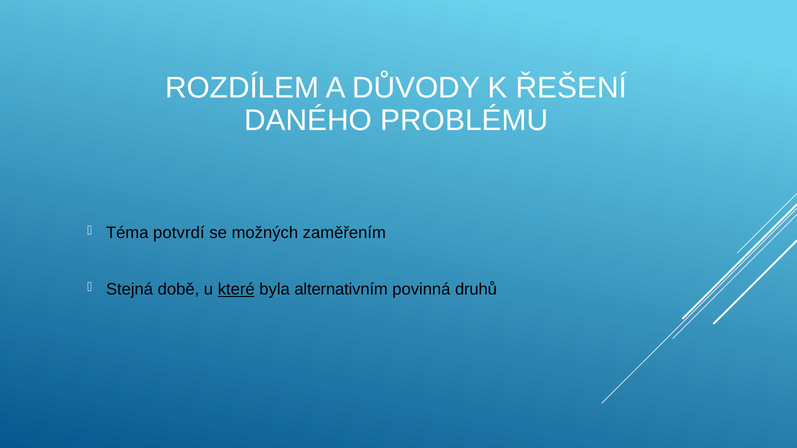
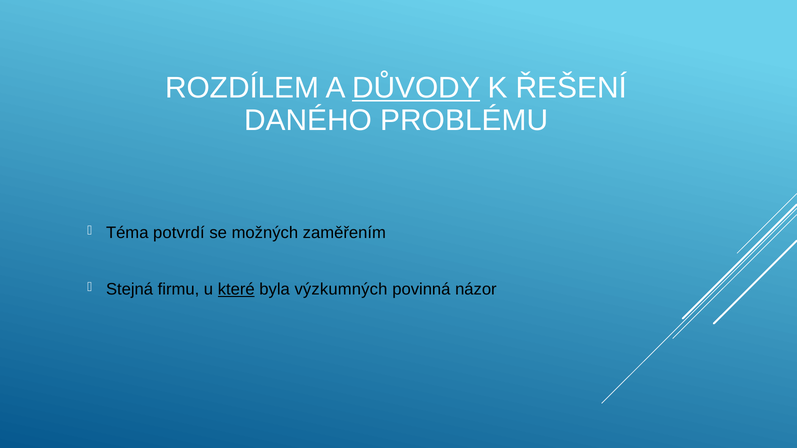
DŮVODY underline: none -> present
době: době -> firmu
alternativním: alternativním -> výzkumných
druhů: druhů -> názor
